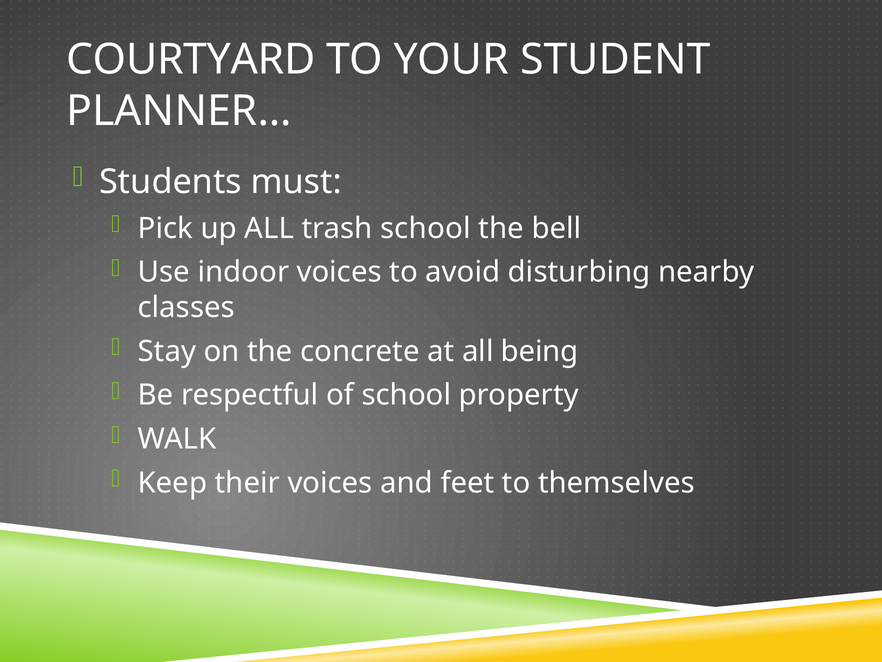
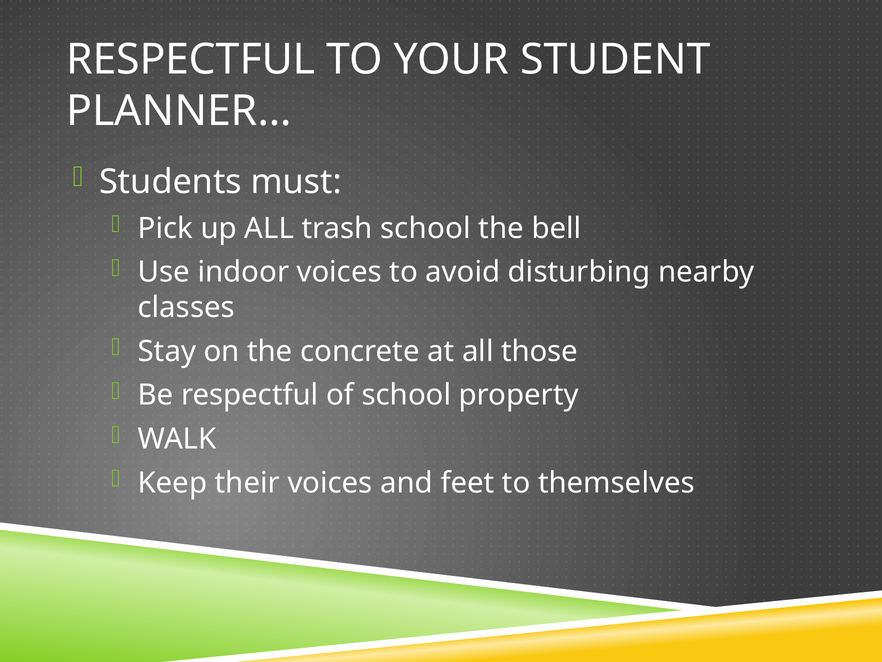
COURTYARD at (191, 60): COURTYARD -> RESPECTFUL
being: being -> those
